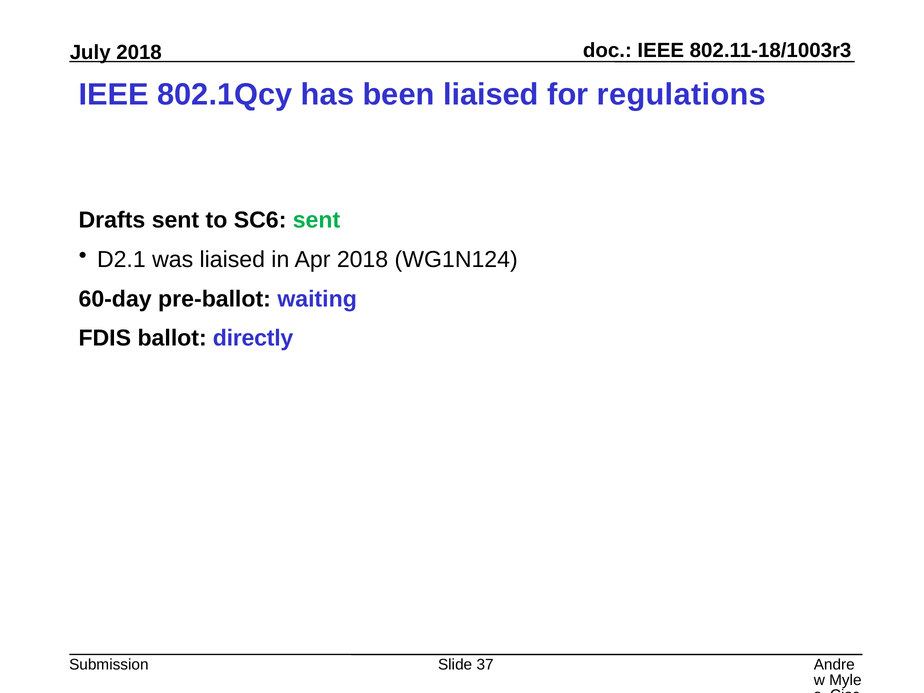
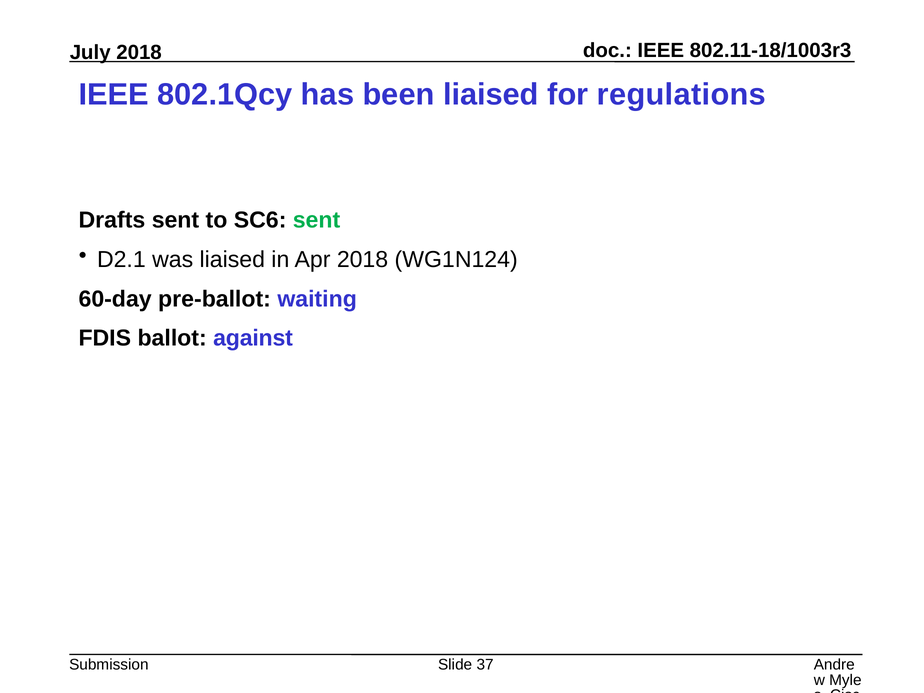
directly: directly -> against
